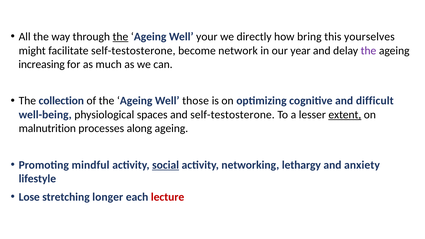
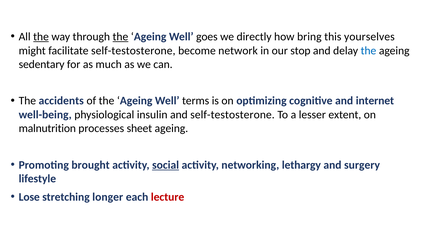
the at (41, 37) underline: none -> present
your: your -> goes
year: year -> stop
the at (368, 51) colour: purple -> blue
increasing: increasing -> sedentary
collection: collection -> accidents
those: those -> terms
difficult: difficult -> internet
spaces: spaces -> insulin
extent underline: present -> none
along: along -> sheet
mindful: mindful -> brought
anxiety: anxiety -> surgery
